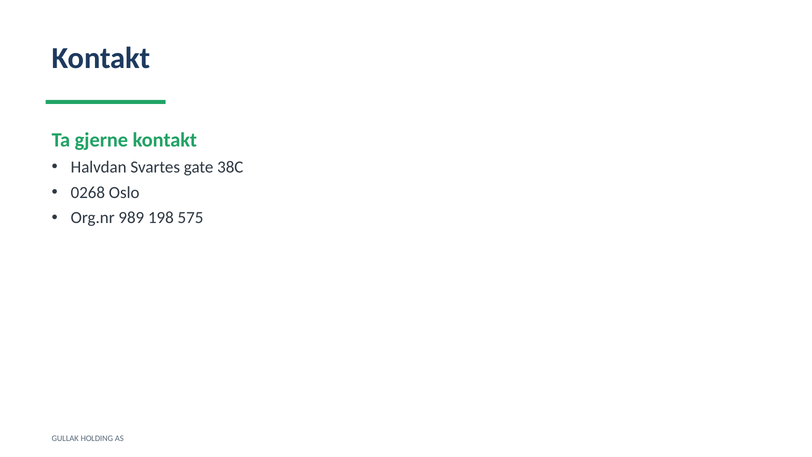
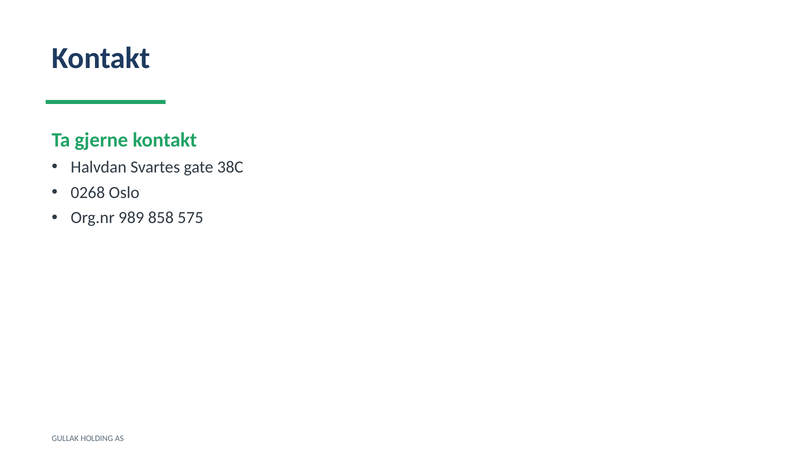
198: 198 -> 858
